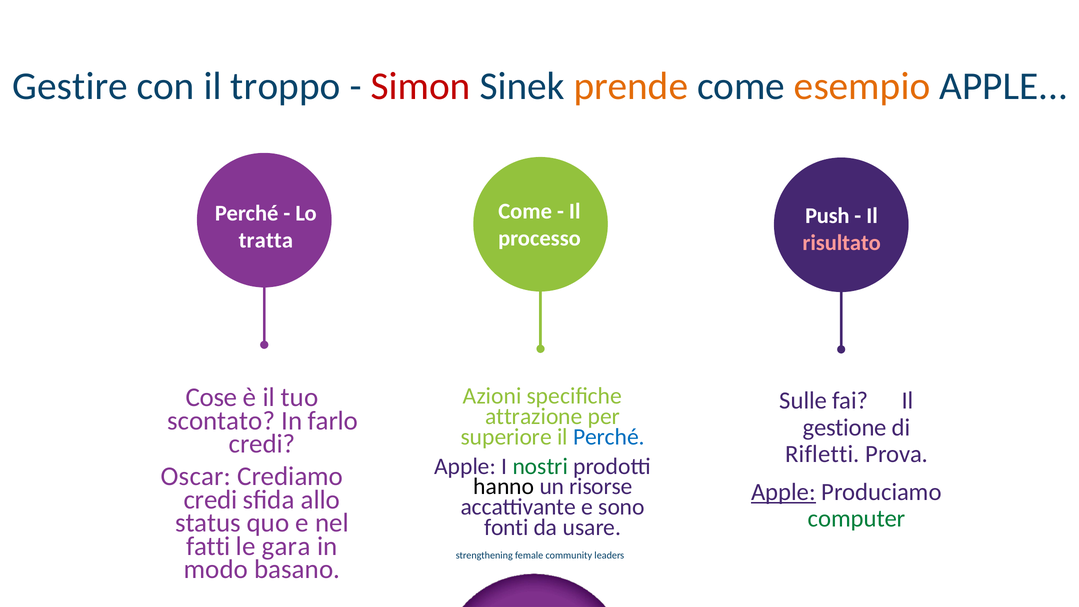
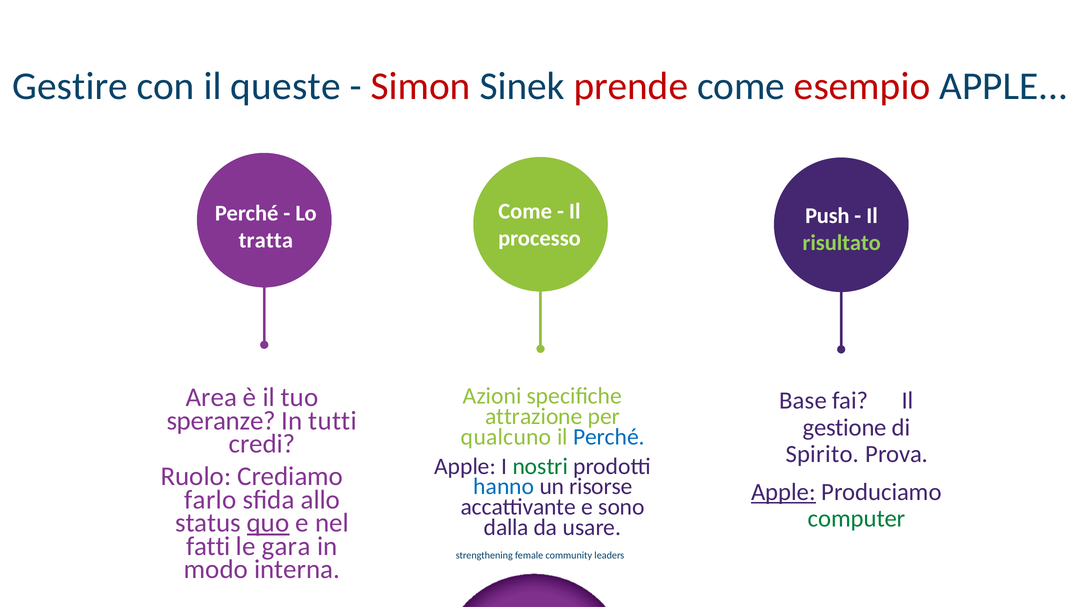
troppo: troppo -> queste
prende colour: orange -> red
esempio colour: orange -> red
risultato colour: pink -> light green
Cose: Cose -> Area
Sulle: Sulle -> Base
scontato: scontato -> speranze
farlo: farlo -> tutti
superiore: superiore -> qualcuno
Rifletti: Rifletti -> Spirito
Oscar: Oscar -> Ruolo
hanno colour: black -> blue
credi at (211, 500): credi -> farlo
quo underline: none -> present
fonti: fonti -> dalla
basano: basano -> interna
